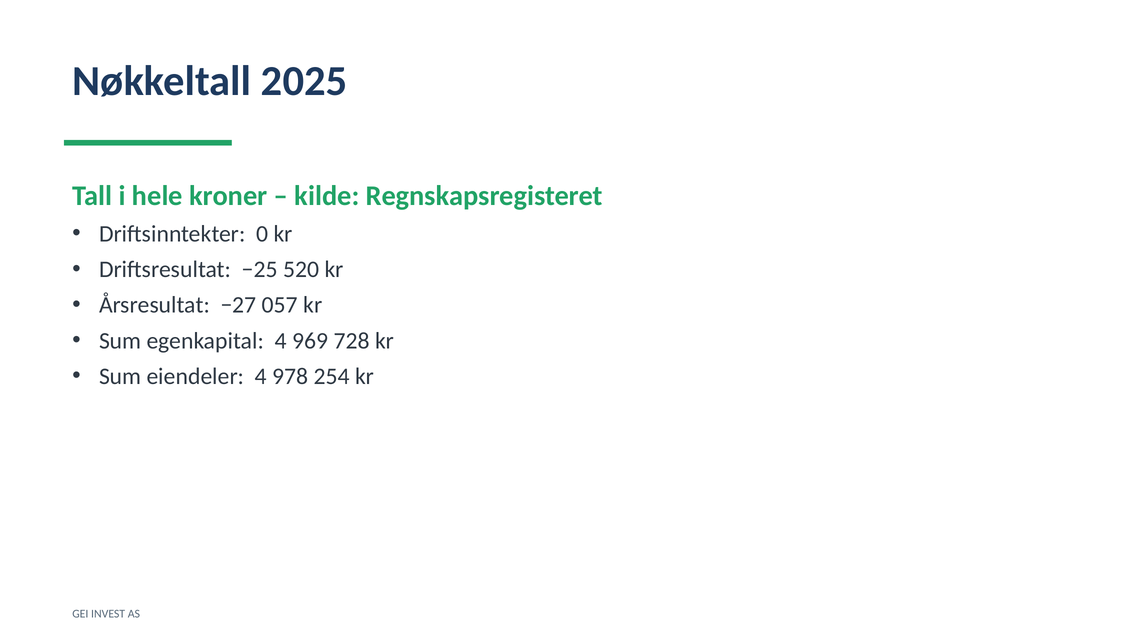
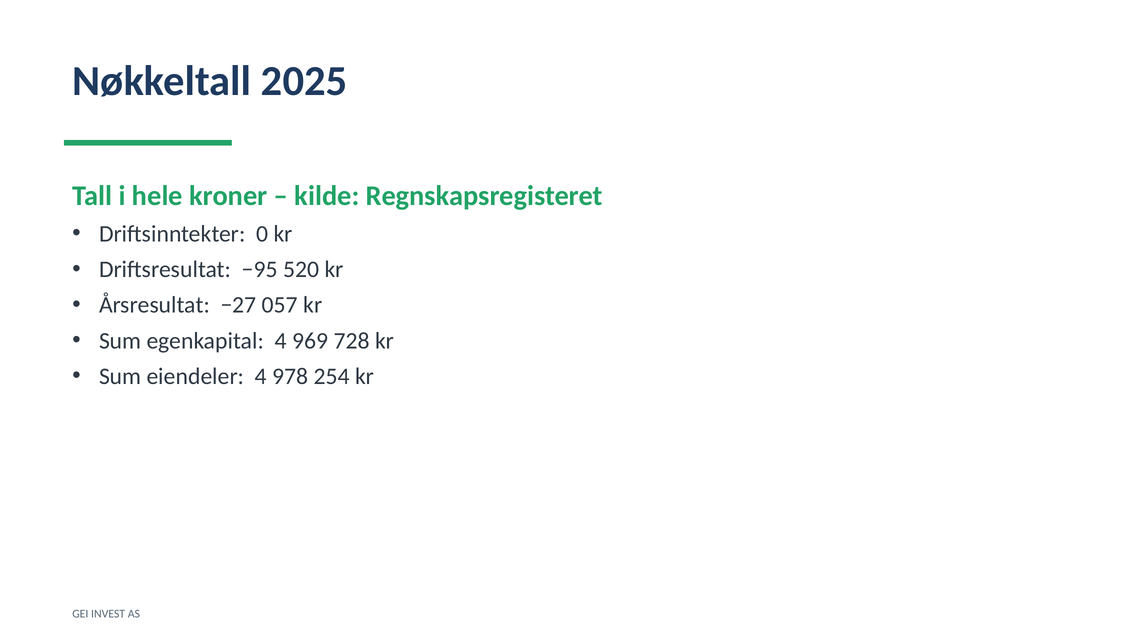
−25: −25 -> −95
